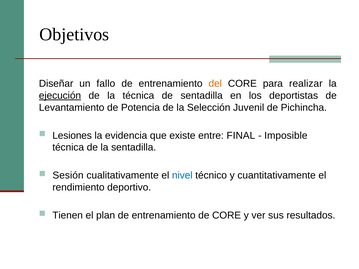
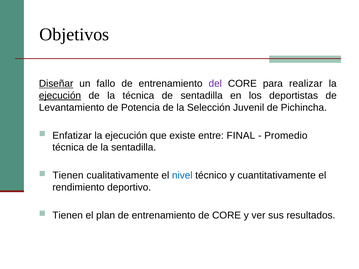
Diseñar underline: none -> present
del colour: orange -> purple
Lesiones: Lesiones -> Enfatizar
evidencia at (126, 136): evidencia -> ejecución
Imposible: Imposible -> Promedio
Sesión at (68, 176): Sesión -> Tienen
